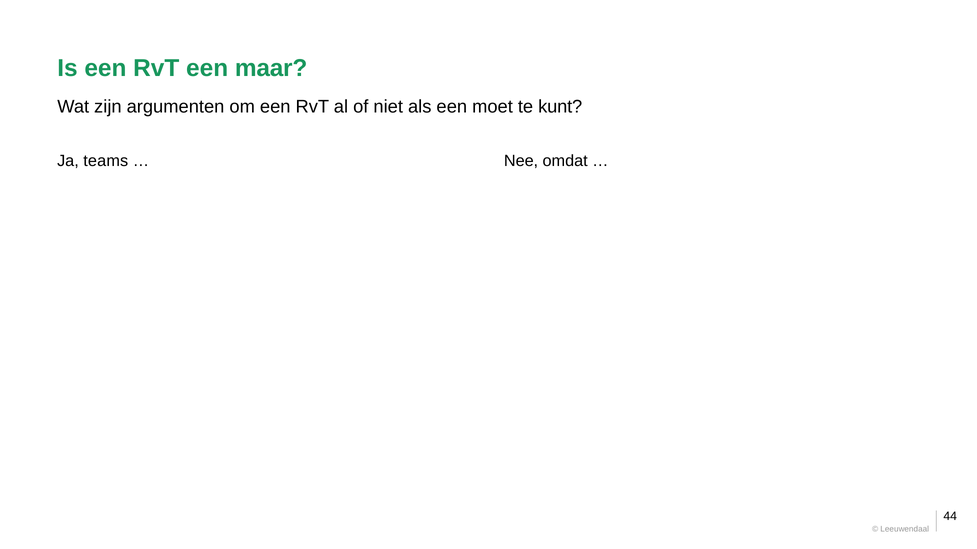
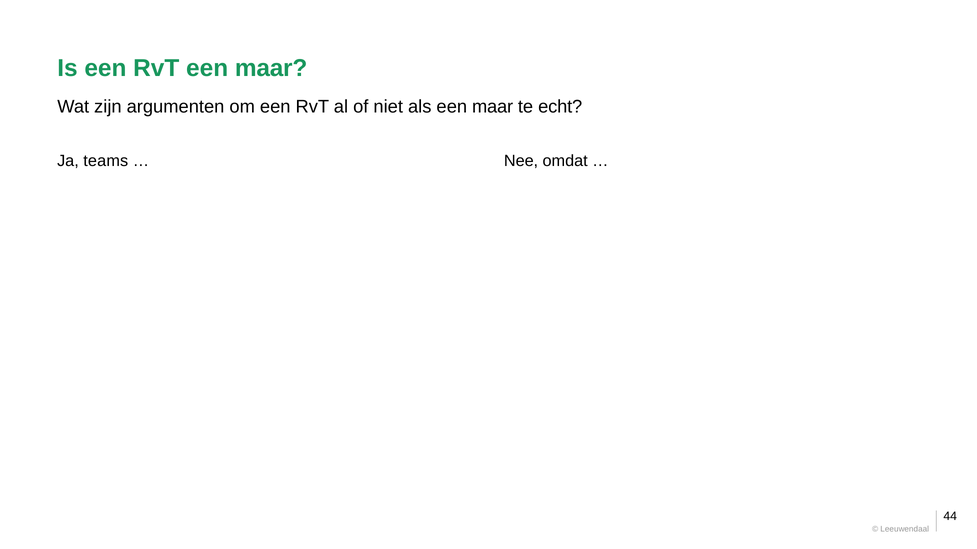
als een moet: moet -> maar
kunt: kunt -> echt
